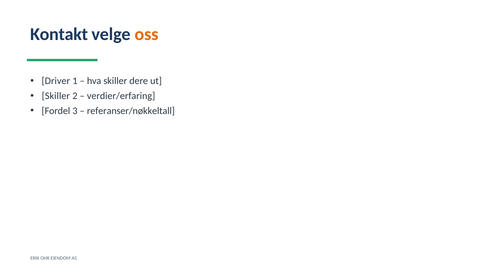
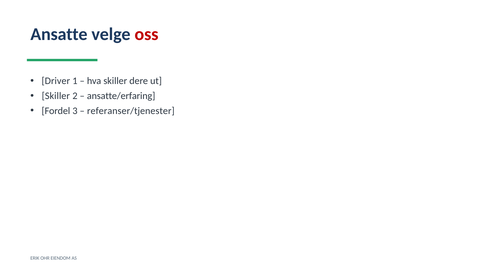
Kontakt: Kontakt -> Ansatte
oss colour: orange -> red
verdier/erfaring: verdier/erfaring -> ansatte/erfaring
referanser/nøkkeltall: referanser/nøkkeltall -> referanser/tjenester
